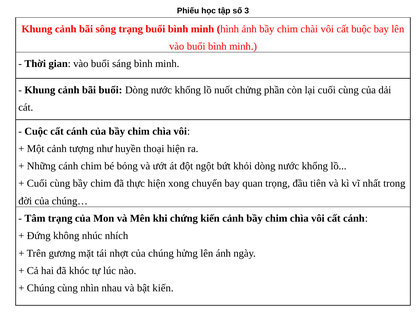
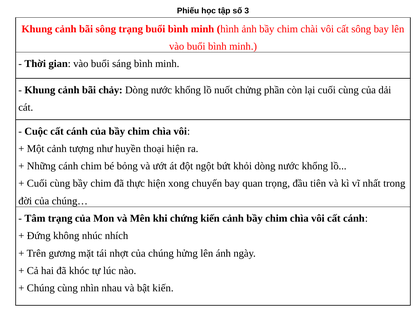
cất buộc: buộc -> sông
bãi buổi: buổi -> chảy
